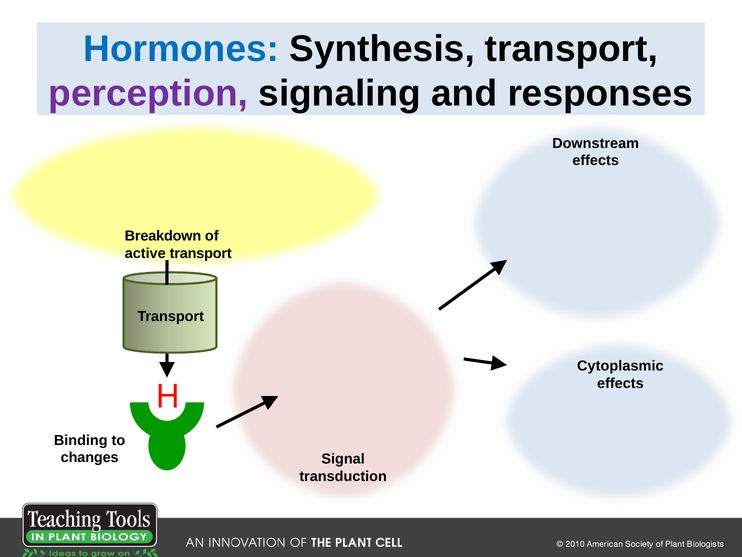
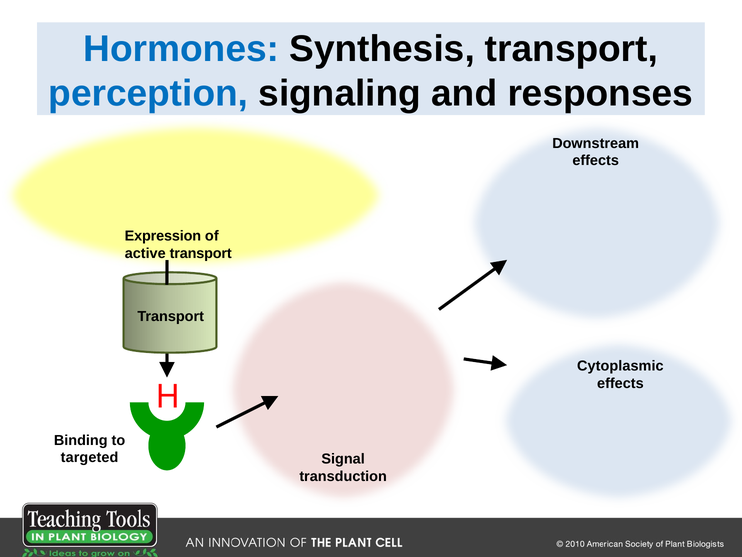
perception colour: purple -> blue
Breakdown: Breakdown -> Expression
changes: changes -> targeted
